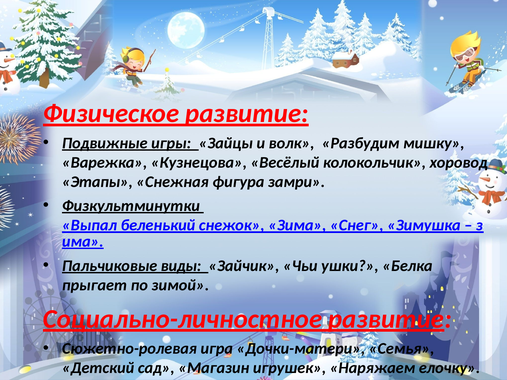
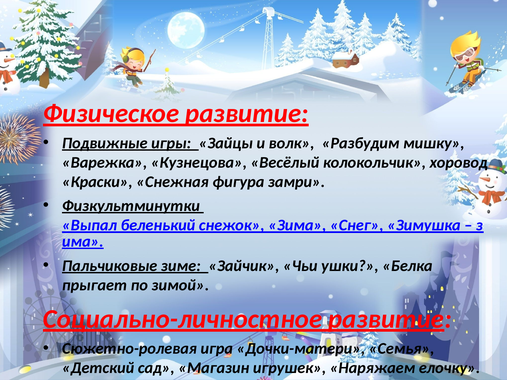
Этапы: Этапы -> Краски
виды: виды -> зиме
